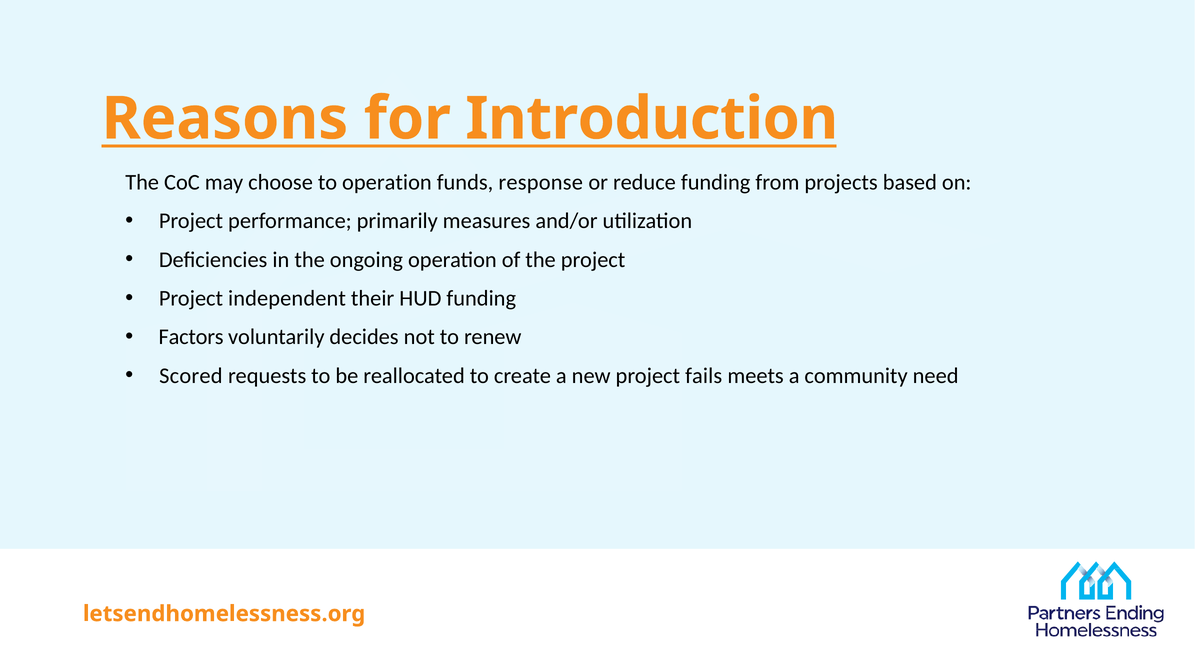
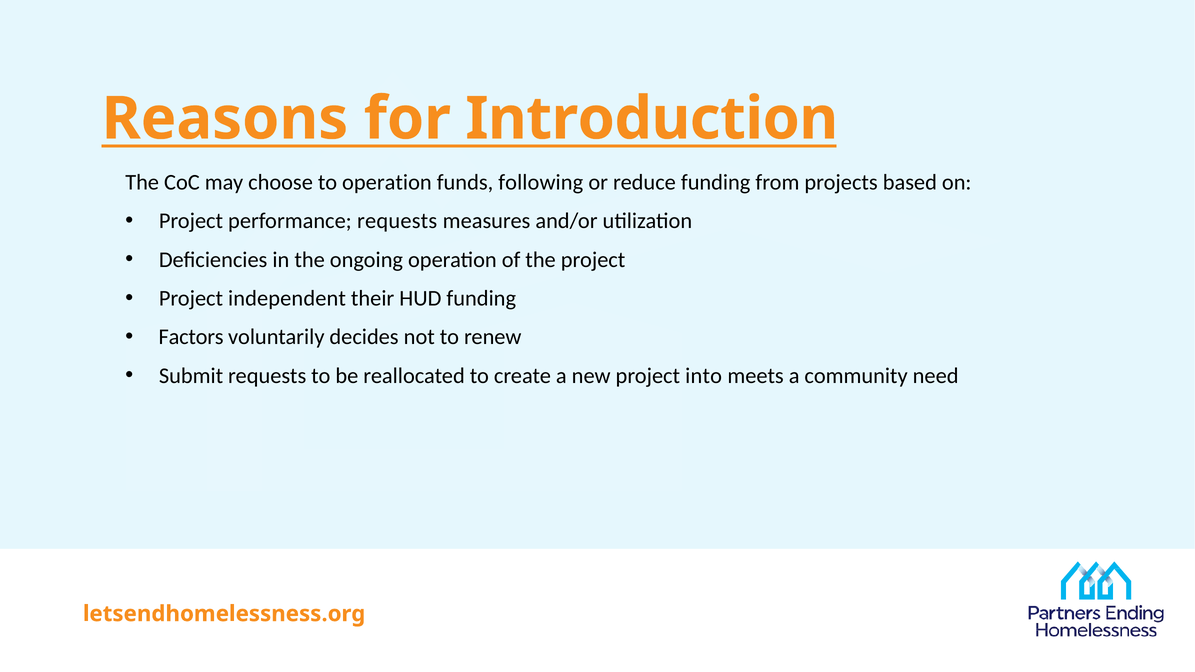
response: response -> following
performance primarily: primarily -> requests
Scored: Scored -> Submit
fails: fails -> into
